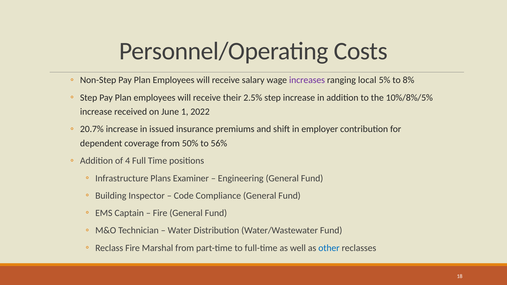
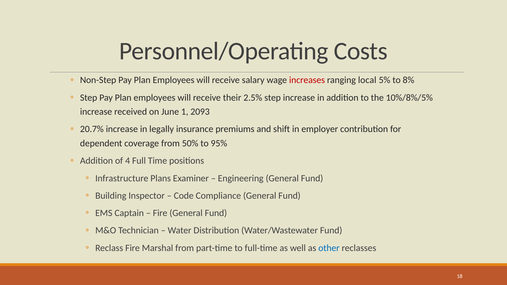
increases colour: purple -> red
2022: 2022 -> 2093
issued: issued -> legally
56%: 56% -> 95%
